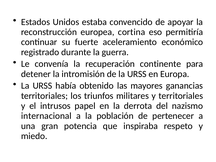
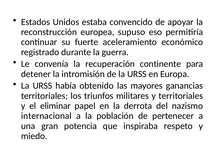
cortina: cortina -> supuso
intrusos: intrusos -> eliminar
